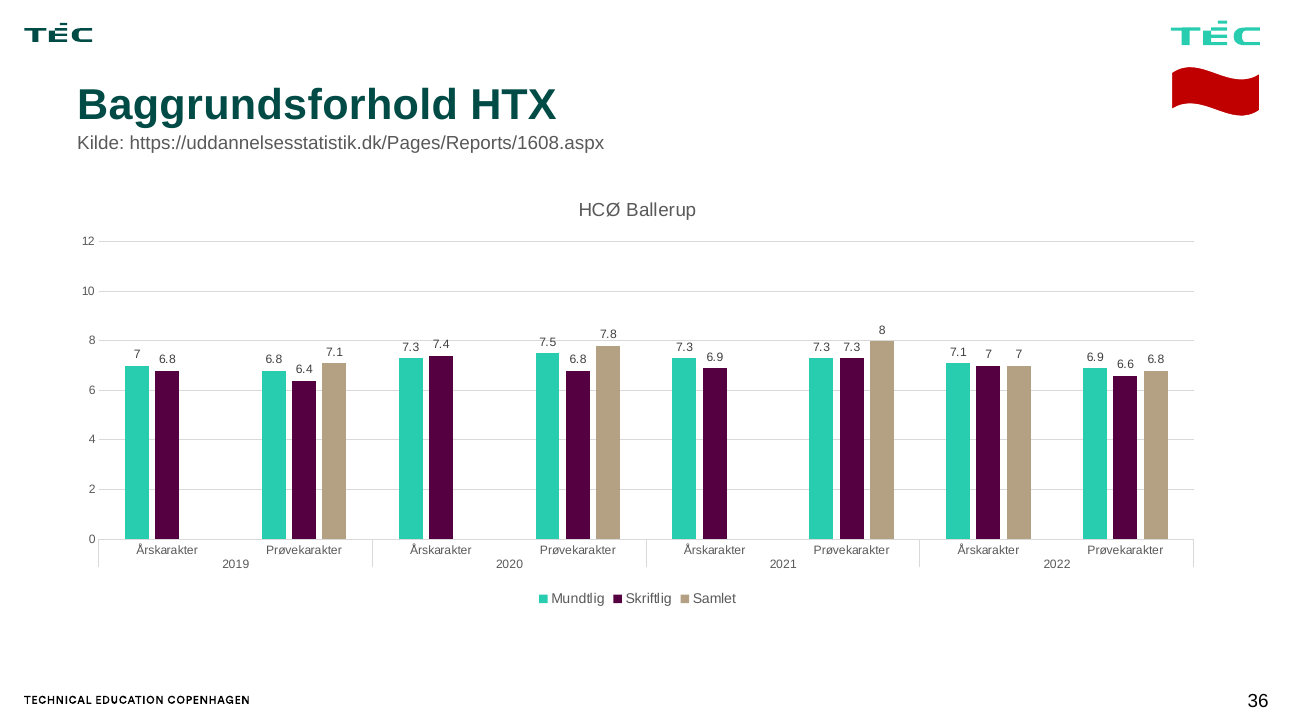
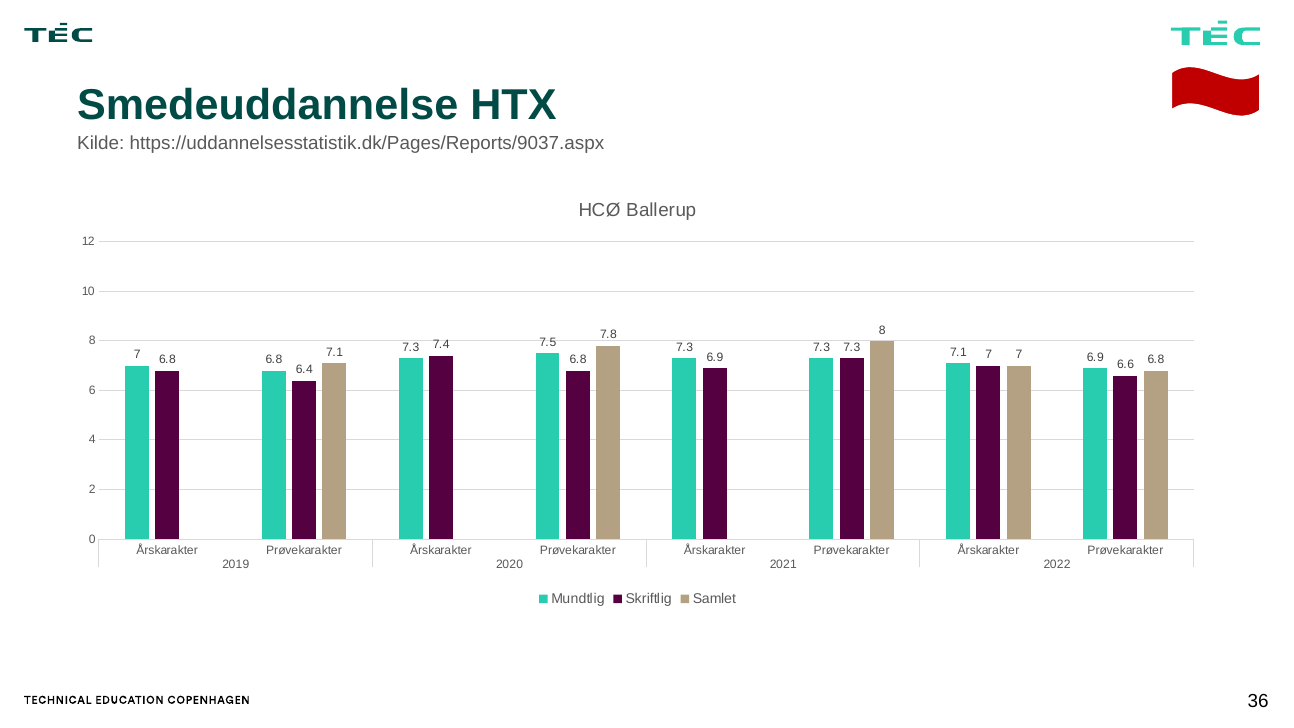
Baggrundsforhold: Baggrundsforhold -> Smedeuddannelse
https://uddannelsesstatistik.dk/Pages/Reports/1608.aspx: https://uddannelsesstatistik.dk/Pages/Reports/1608.aspx -> https://uddannelsesstatistik.dk/Pages/Reports/9037.aspx
